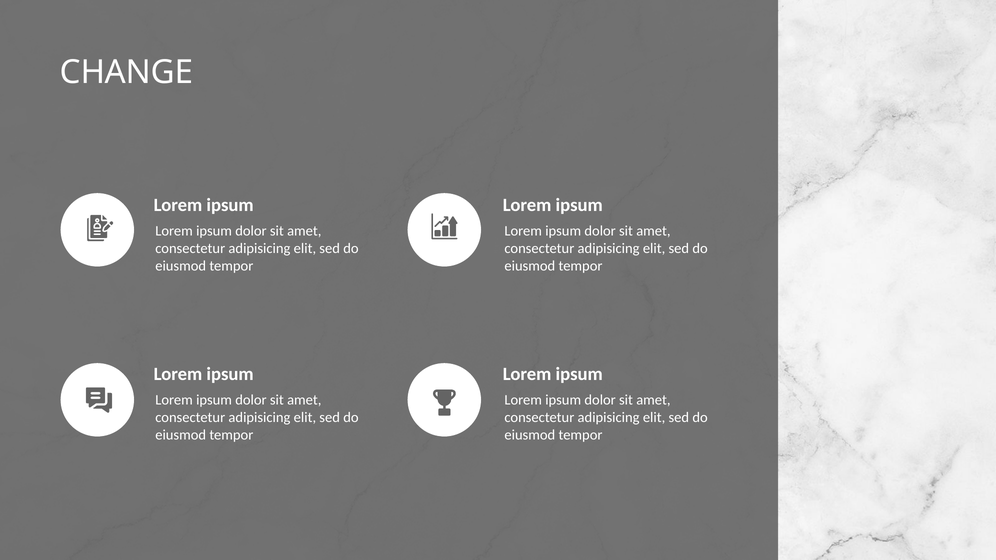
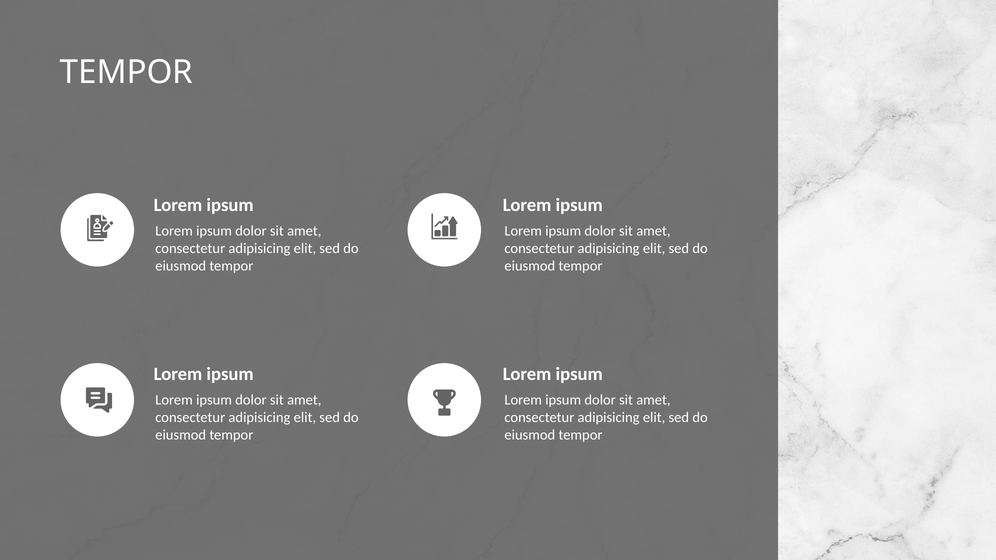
CHANGE at (127, 73): CHANGE -> TEMPOR
